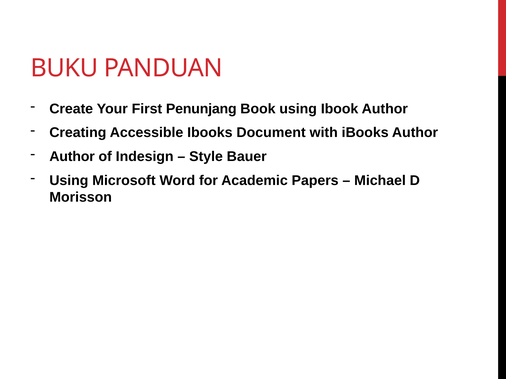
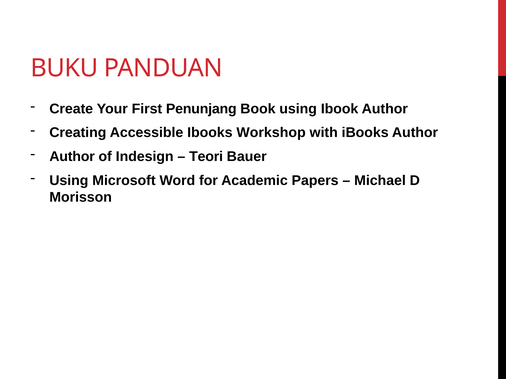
Document: Document -> Workshop
Style: Style -> Teori
